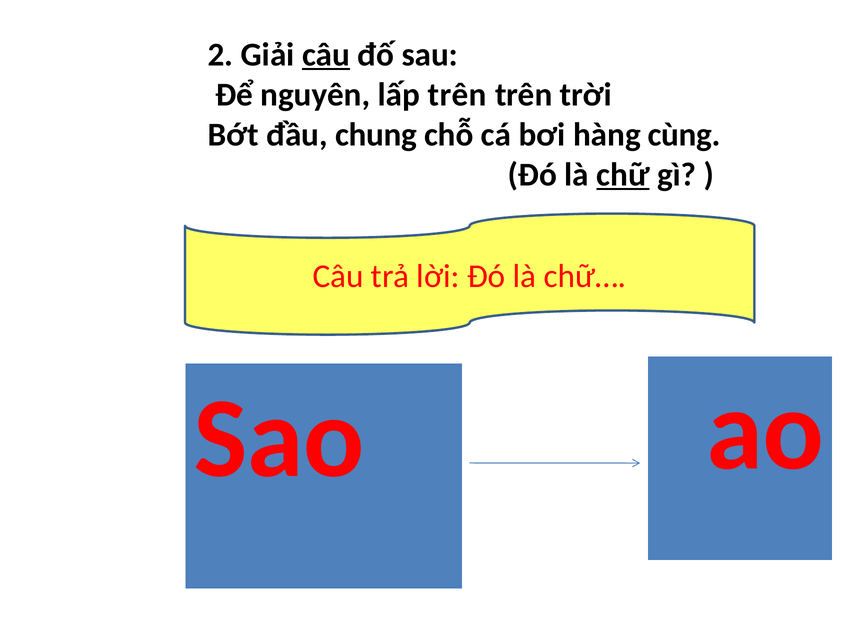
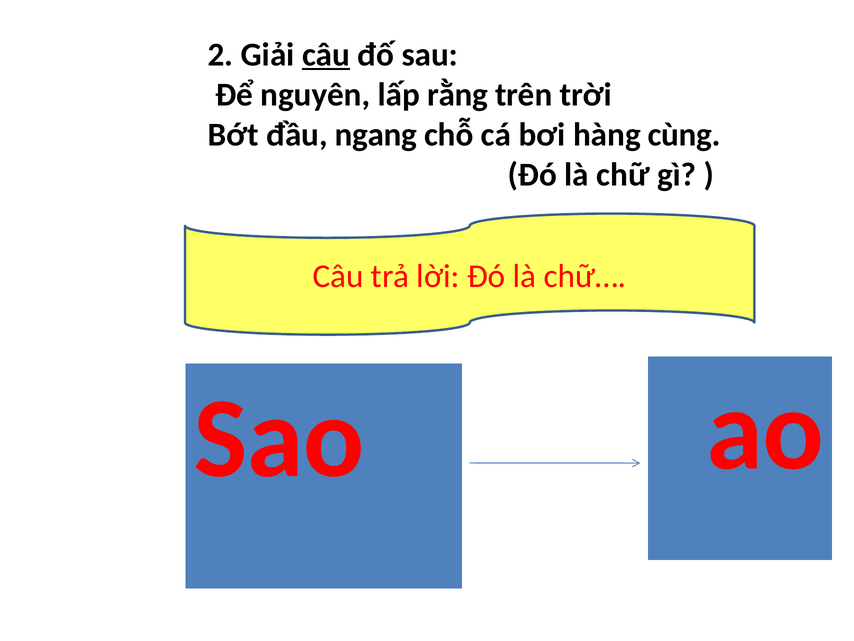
lấp trên: trên -> rằng
chung: chung -> ngang
chữ underline: present -> none
